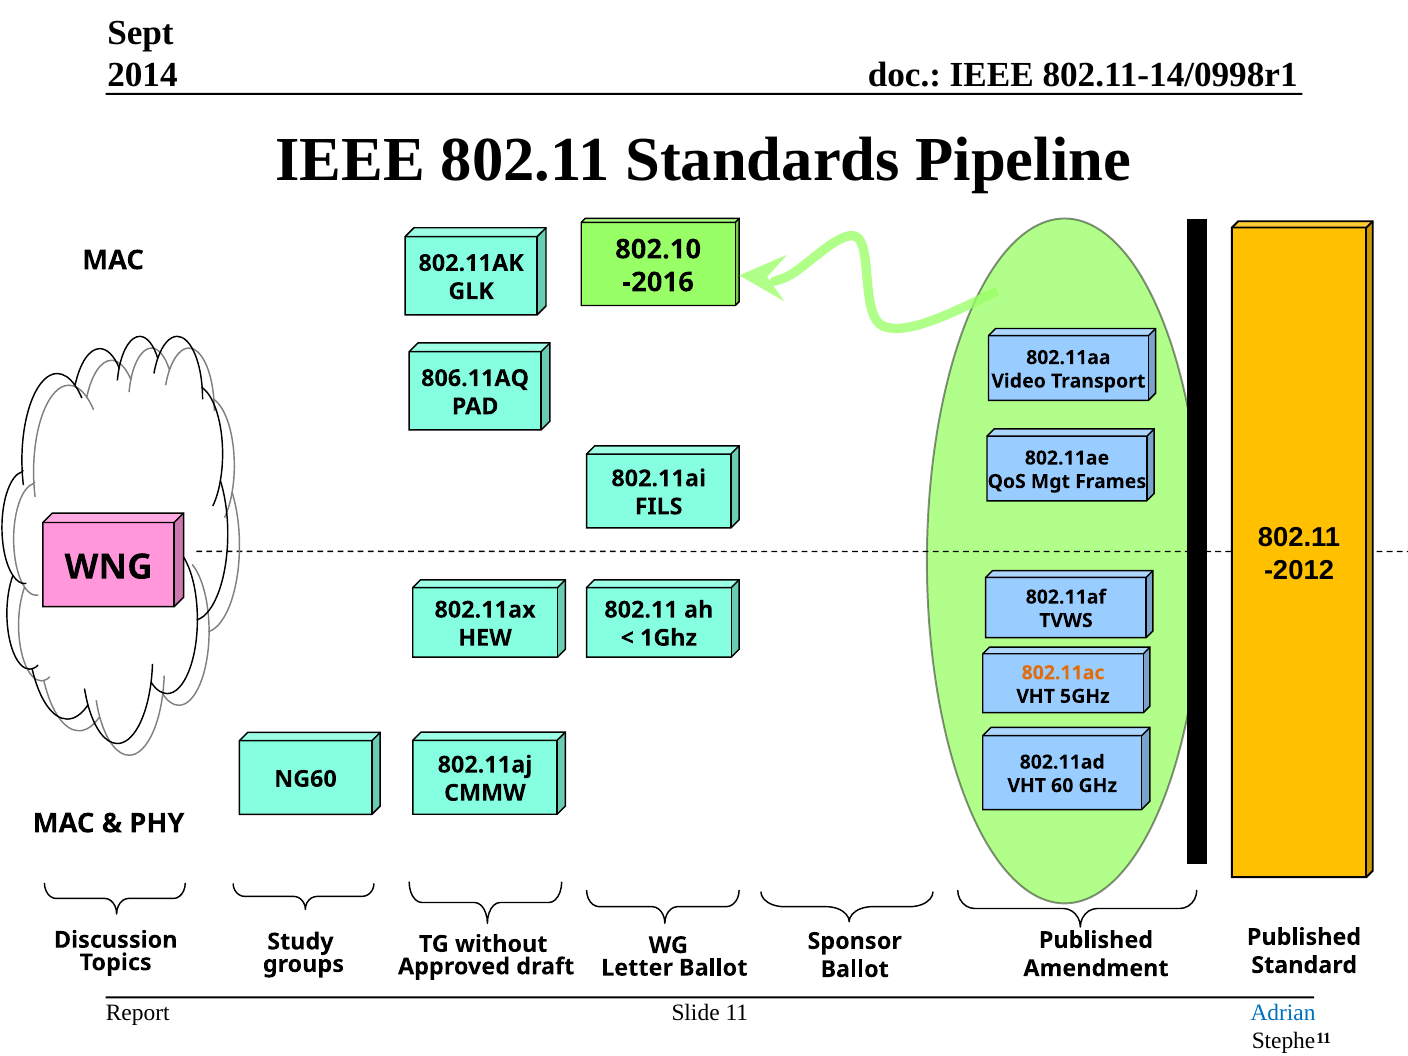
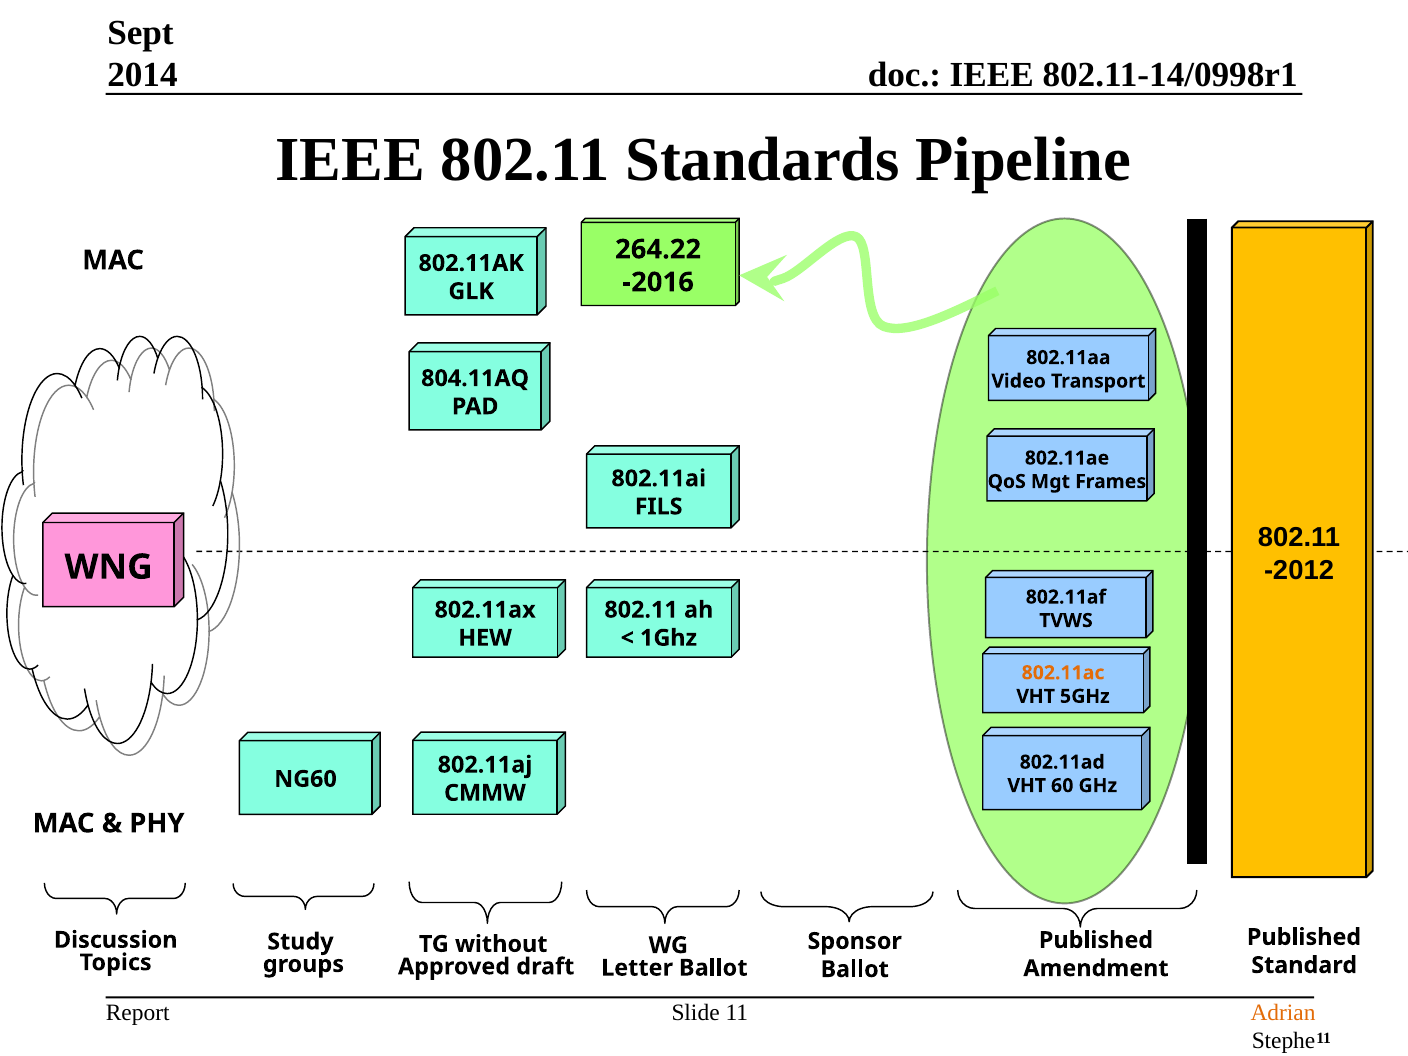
802.10: 802.10 -> 264.22
806.11AQ: 806.11AQ -> 804.11AQ
Adrian colour: blue -> orange
